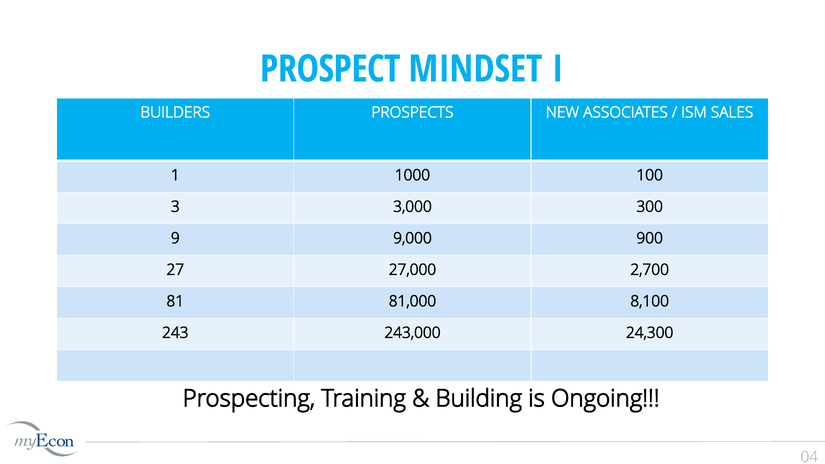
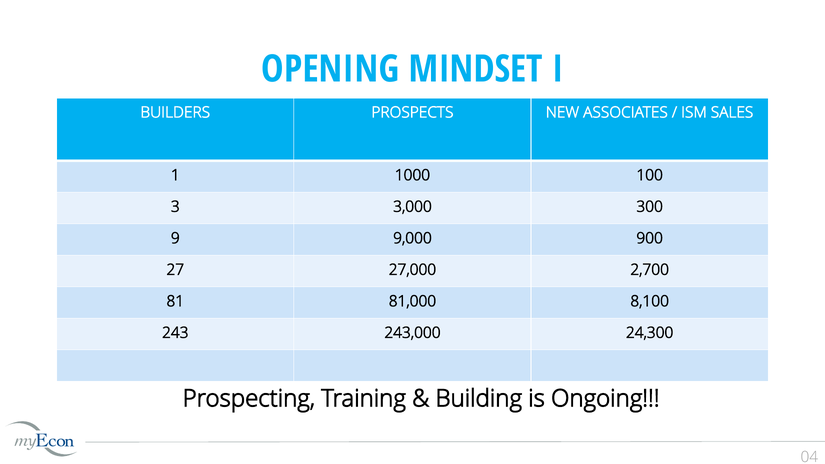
PROSPECT: PROSPECT -> OPENING
